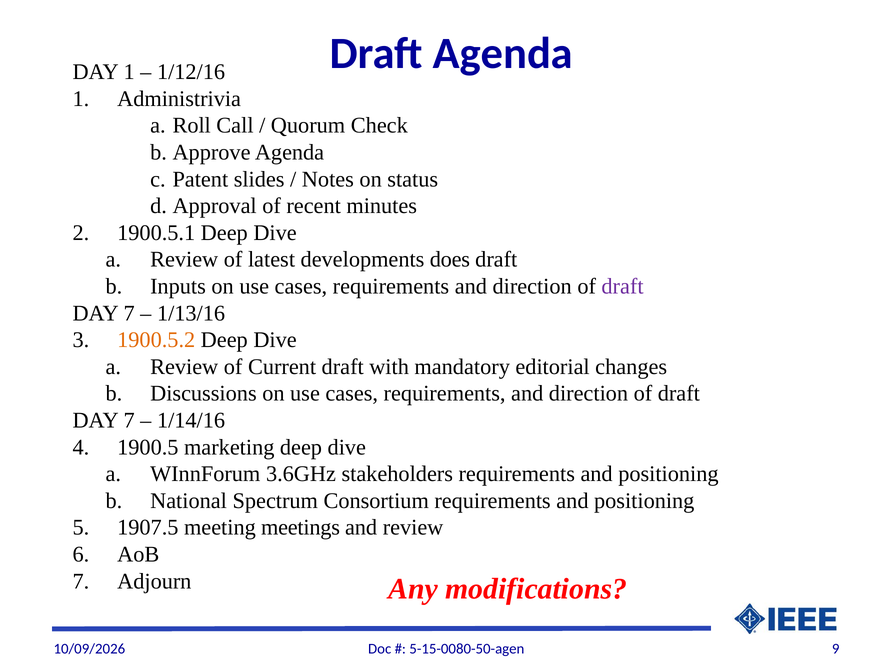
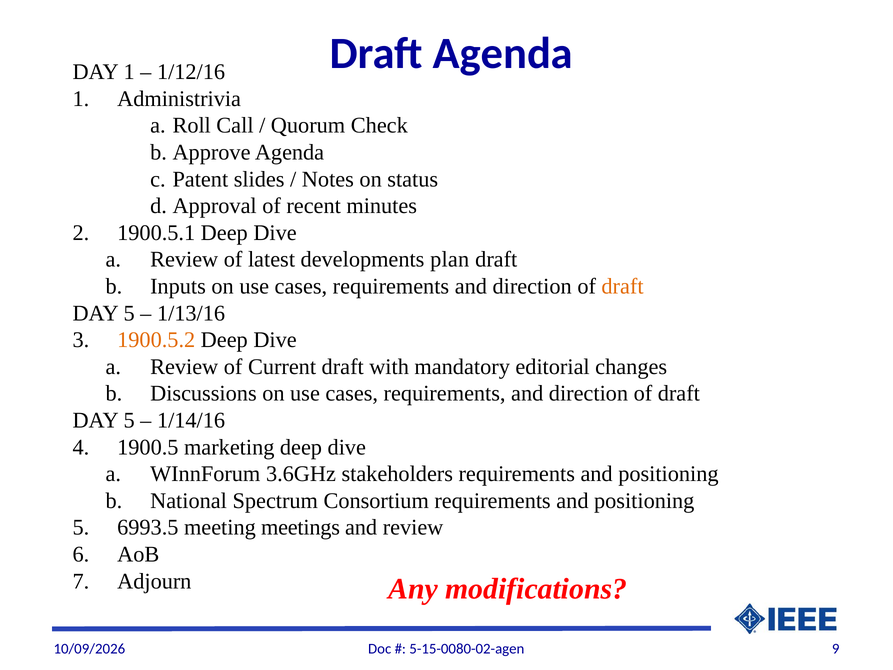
does: does -> plan
draft at (623, 286) colour: purple -> orange
7 at (129, 313): 7 -> 5
7 at (129, 420): 7 -> 5
1907.5: 1907.5 -> 6993.5
5-15-0080-50-agen: 5-15-0080-50-agen -> 5-15-0080-02-agen
